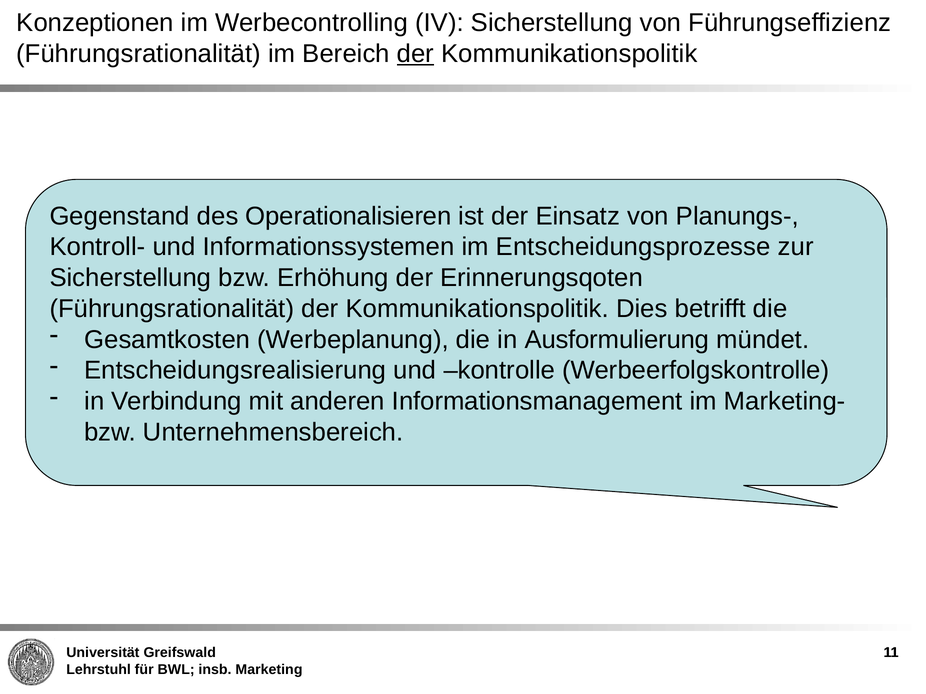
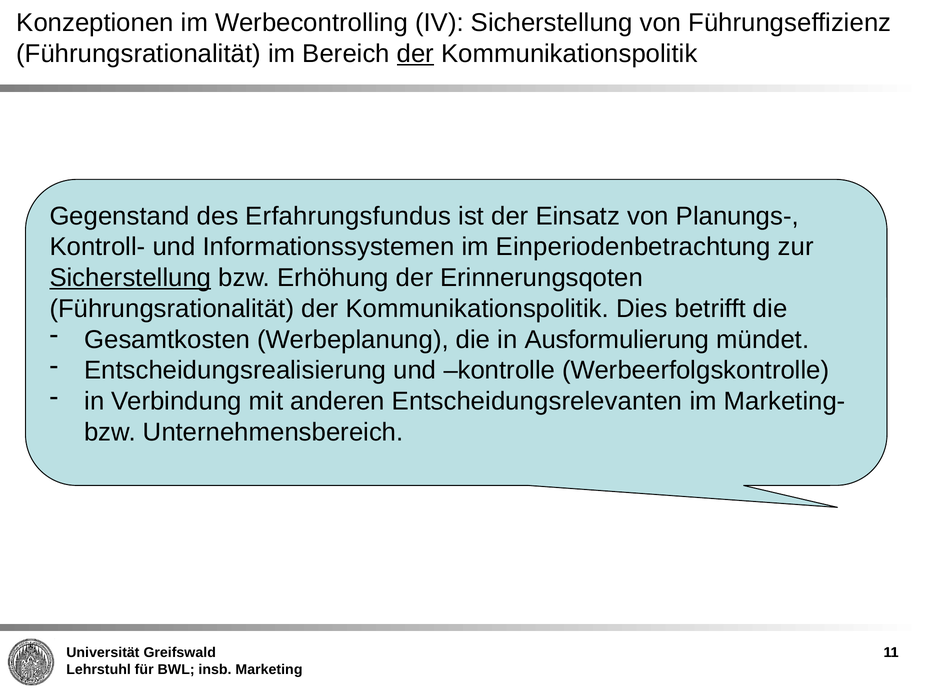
Operationalisieren: Operationalisieren -> Erfahrungsfundus
Entscheidungsprozesse: Entscheidungsprozesse -> Einperiodenbetrachtung
Sicherstellung at (130, 278) underline: none -> present
Informationsmanagement: Informationsmanagement -> Entscheidungsrelevanten
